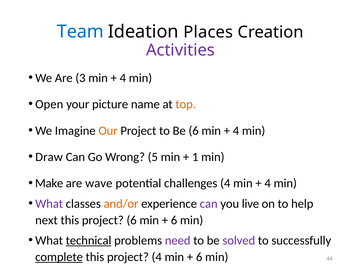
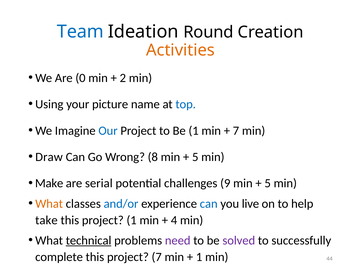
Places: Places -> Round
Activities colour: purple -> orange
3: 3 -> 0
4 at (123, 78): 4 -> 2
Open: Open -> Using
top colour: orange -> blue
Our colour: orange -> blue
Be 6: 6 -> 1
4 at (236, 131): 4 -> 7
5: 5 -> 8
1 at (195, 157): 1 -> 5
wave: wave -> serial
challenges 4: 4 -> 9
4 at (268, 183): 4 -> 5
What at (49, 203) colour: purple -> orange
and/or colour: orange -> blue
can at (209, 203) colour: purple -> blue
next: next -> take
project 6: 6 -> 1
6 at (174, 220): 6 -> 4
complete underline: present -> none
project 4: 4 -> 7
6 at (199, 257): 6 -> 1
